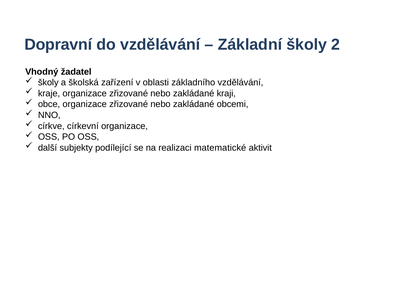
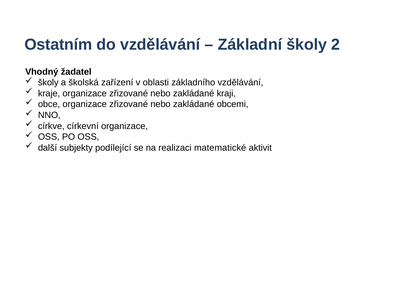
Dopravní: Dopravní -> Ostatním
